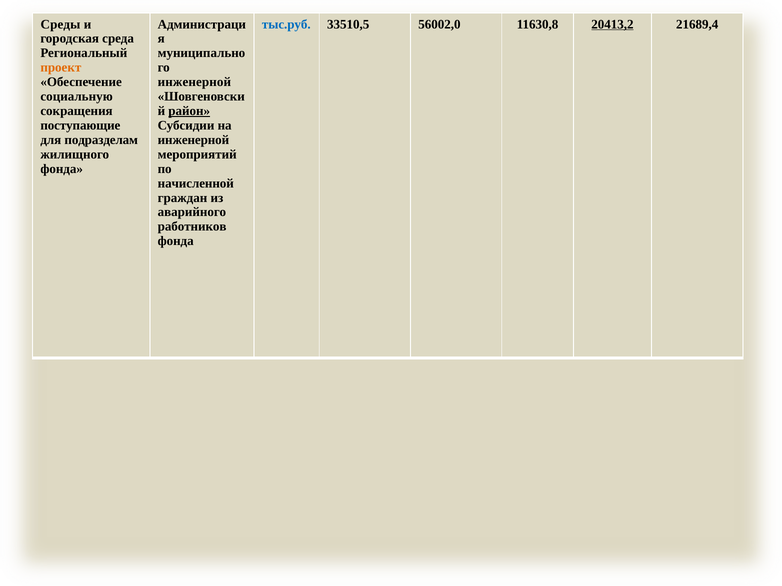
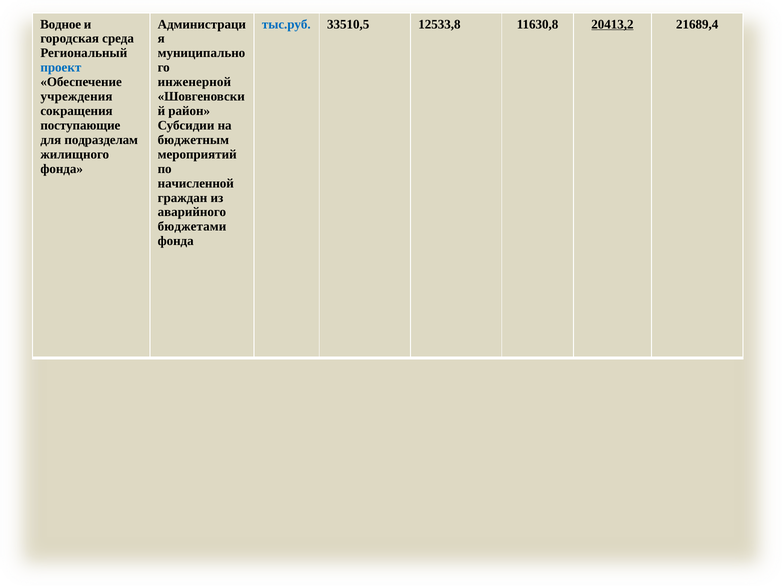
Среды: Среды -> Водное
56002,0: 56002,0 -> 12533,8
проект colour: orange -> blue
социальную: социальную -> учреждения
район underline: present -> none
инженерной at (193, 140): инженерной -> бюджетным
работников: работников -> бюджетами
